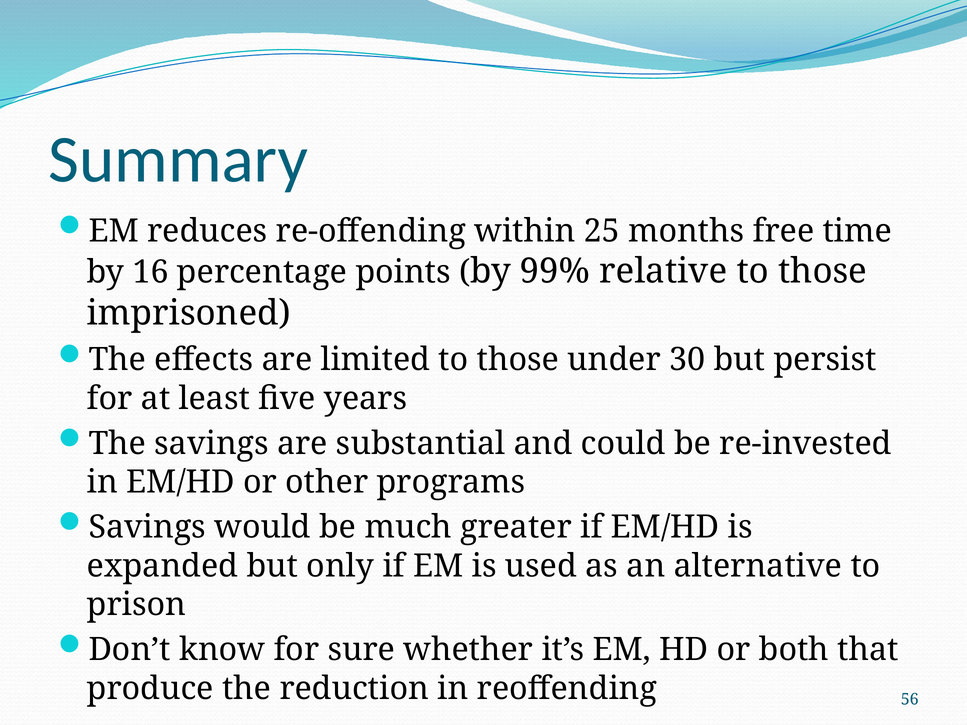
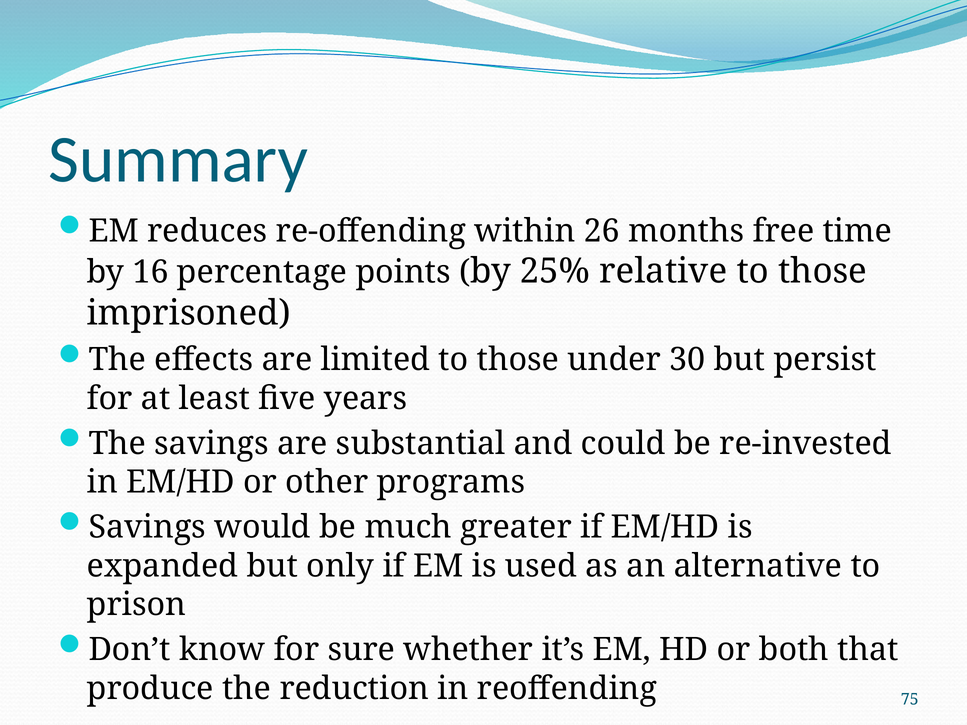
25: 25 -> 26
99%: 99% -> 25%
56: 56 -> 75
